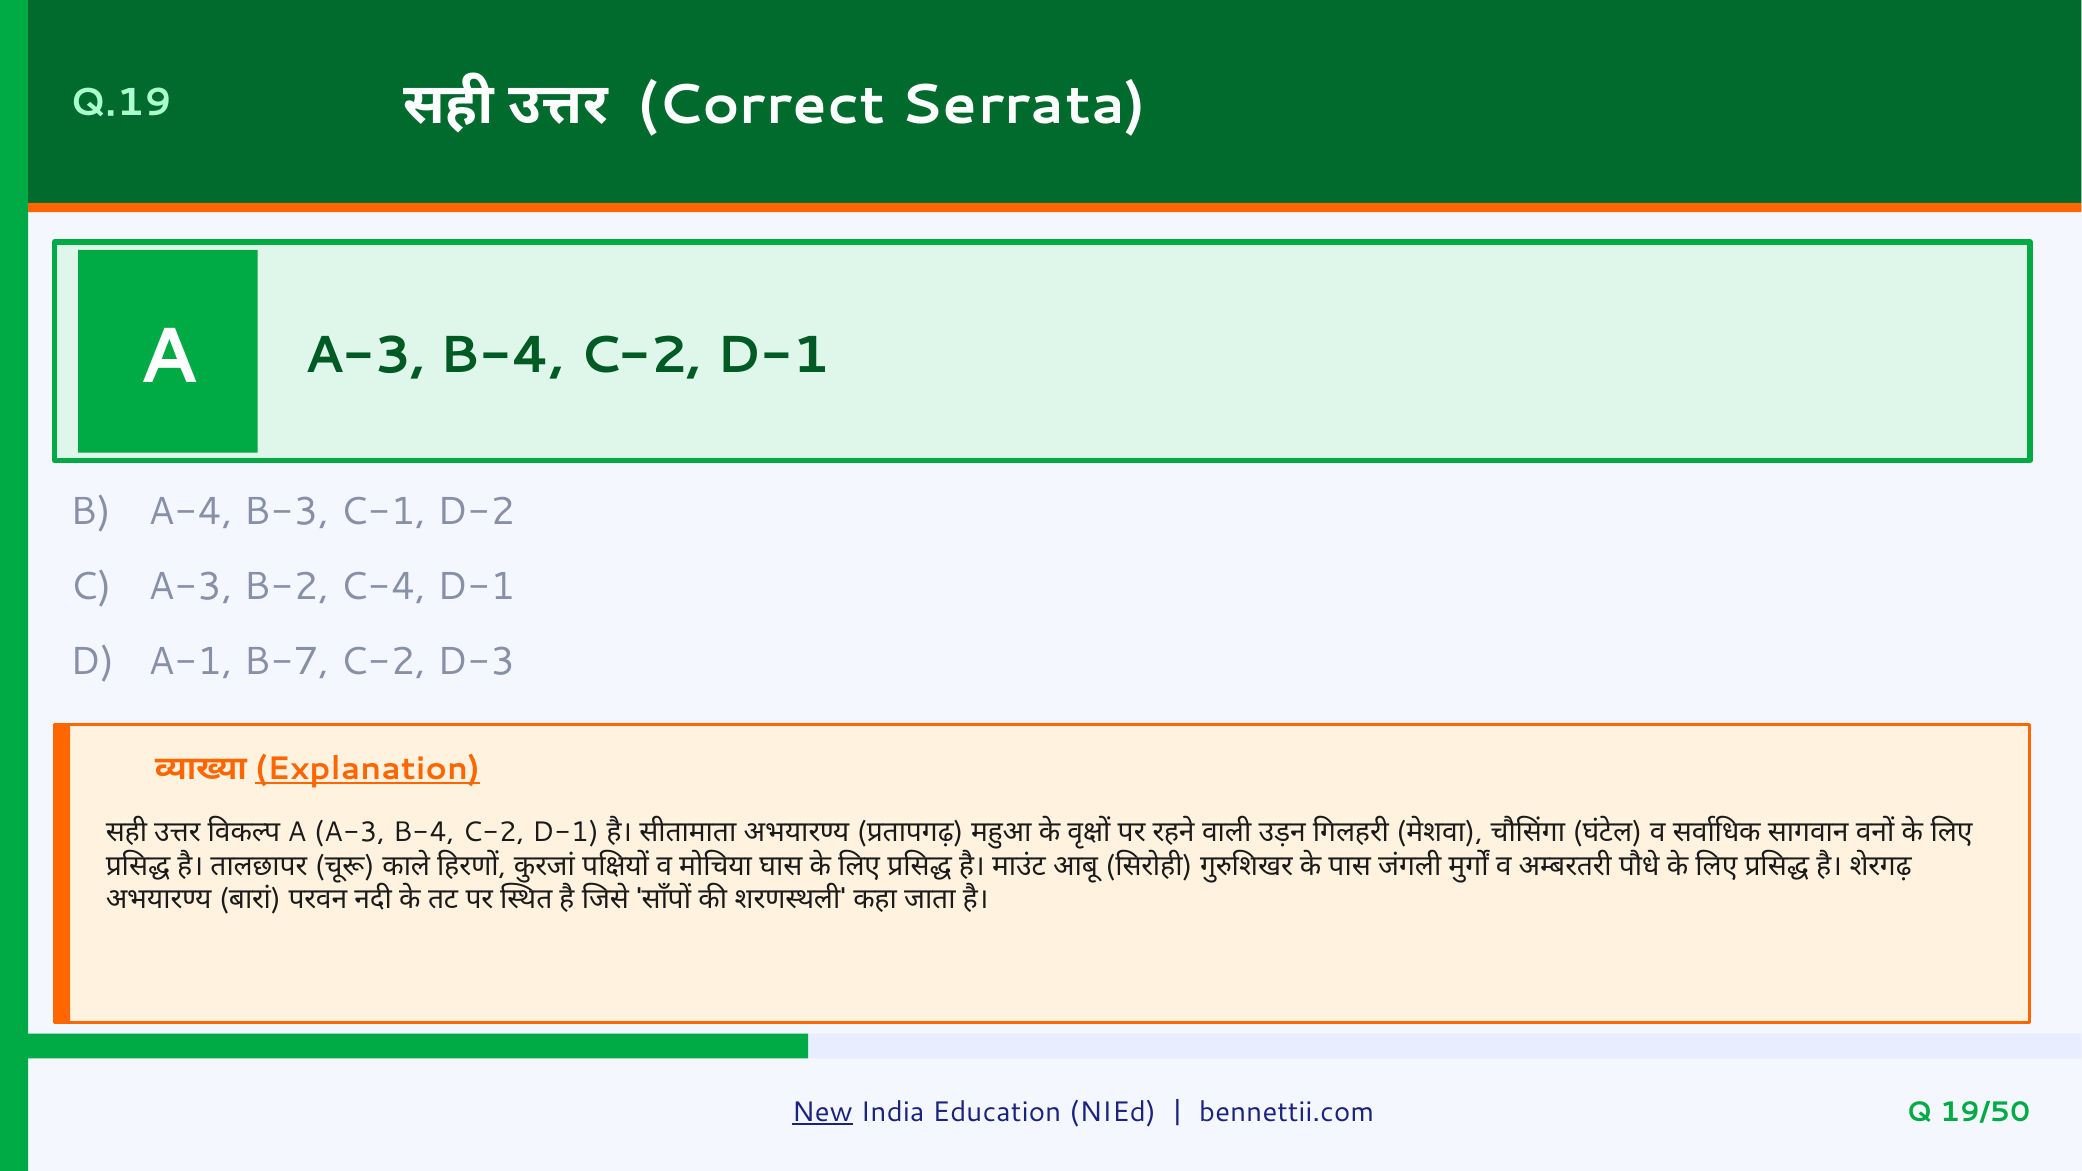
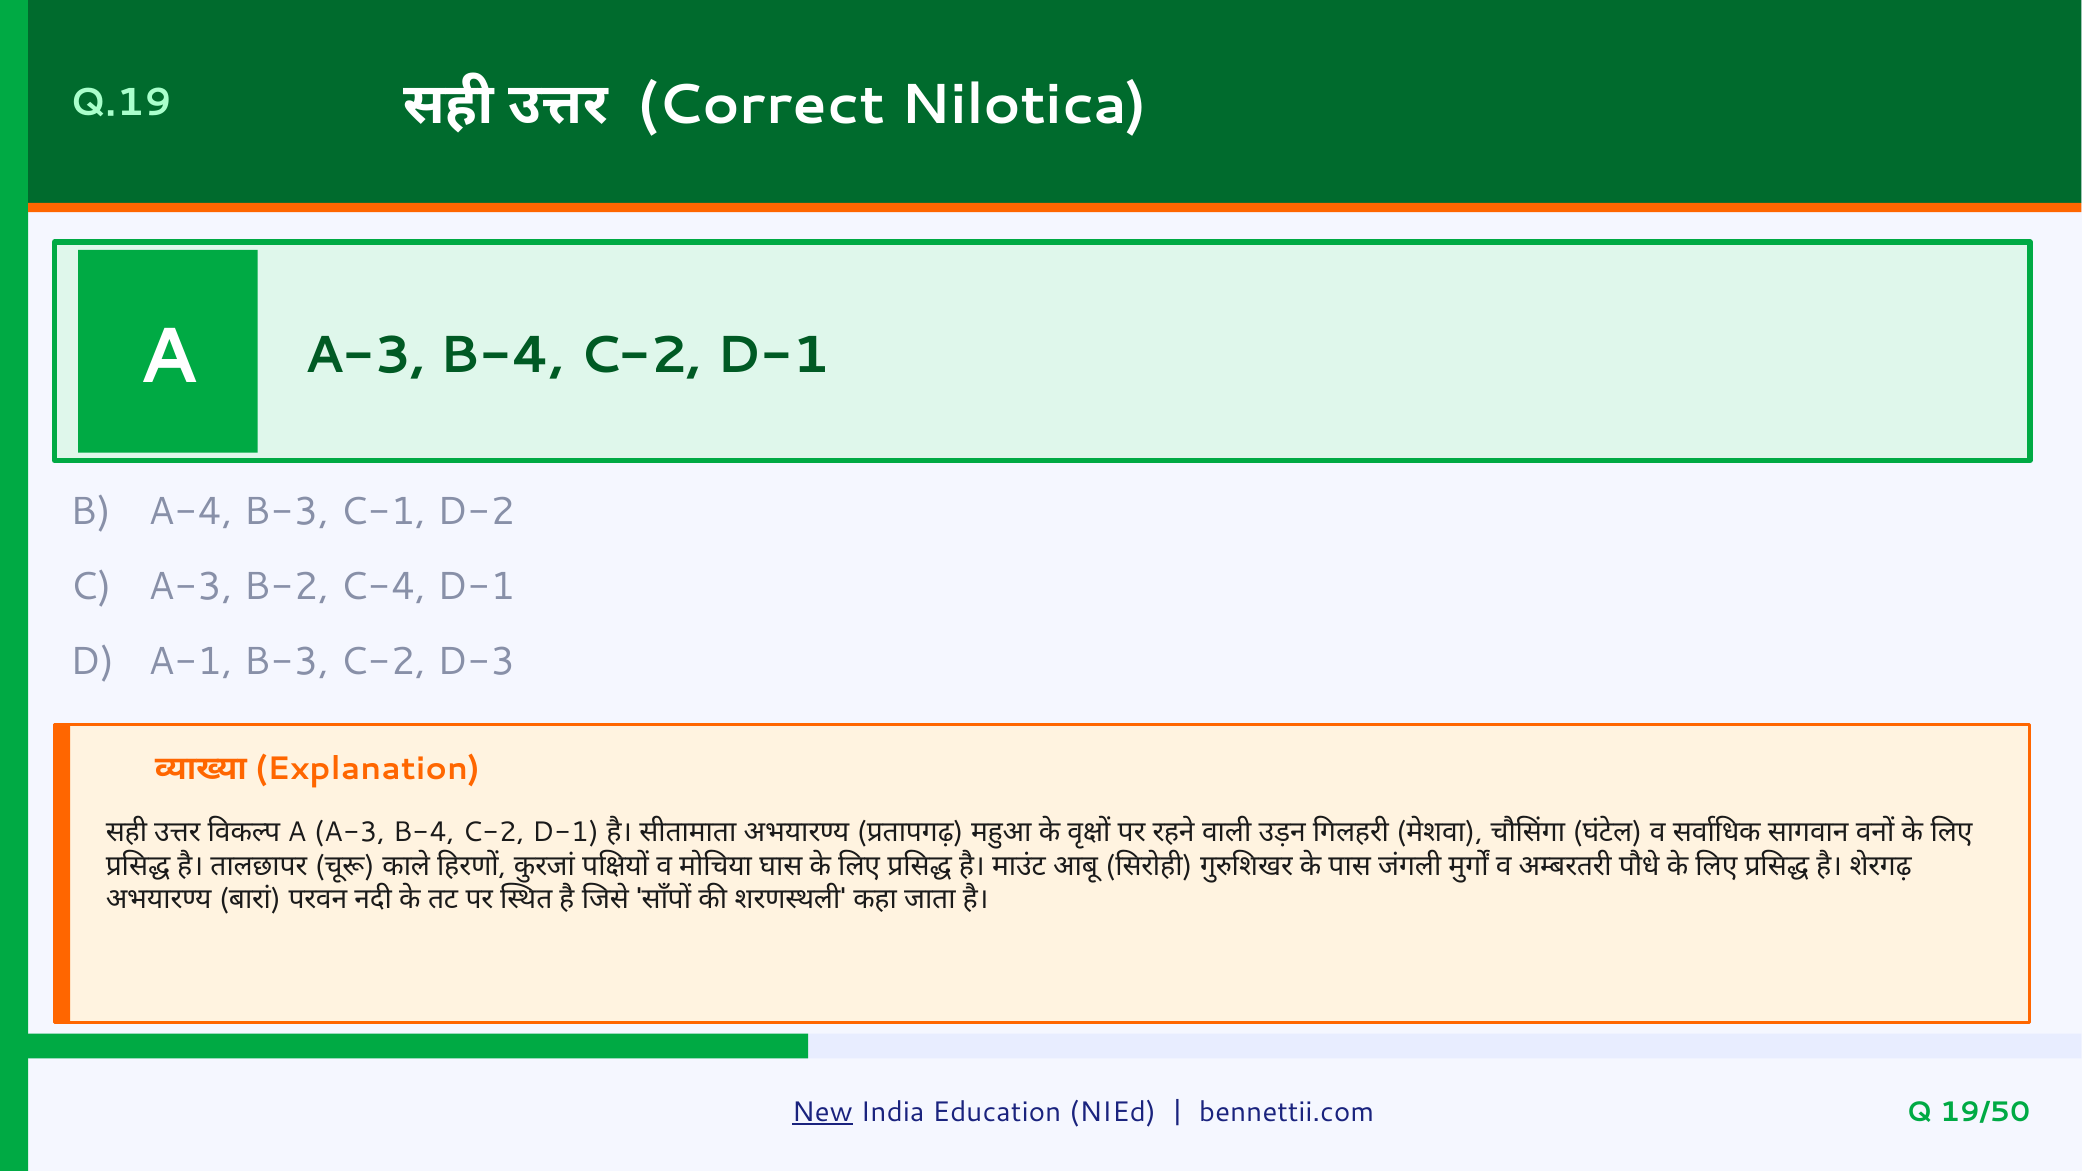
Serrata: Serrata -> Nilotica
A-1 B-7: B-7 -> B-3
Explanation underline: present -> none
